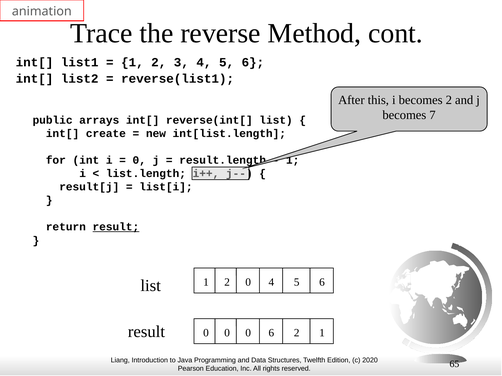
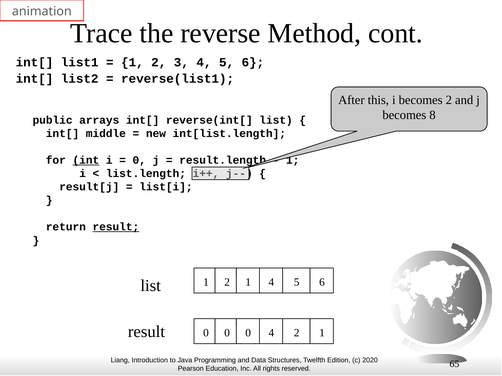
7: 7 -> 8
create: create -> middle
int underline: none -> present
1 2 0: 0 -> 1
0 6: 6 -> 4
